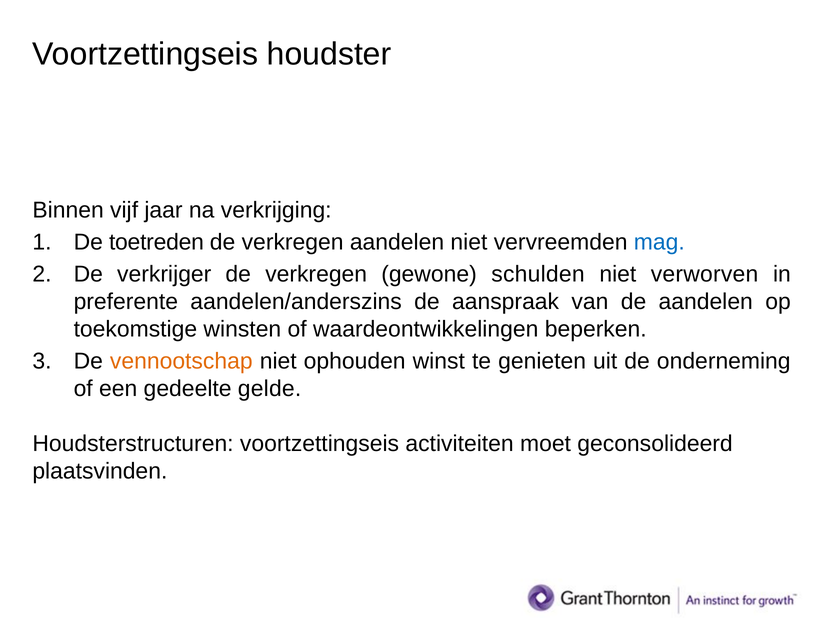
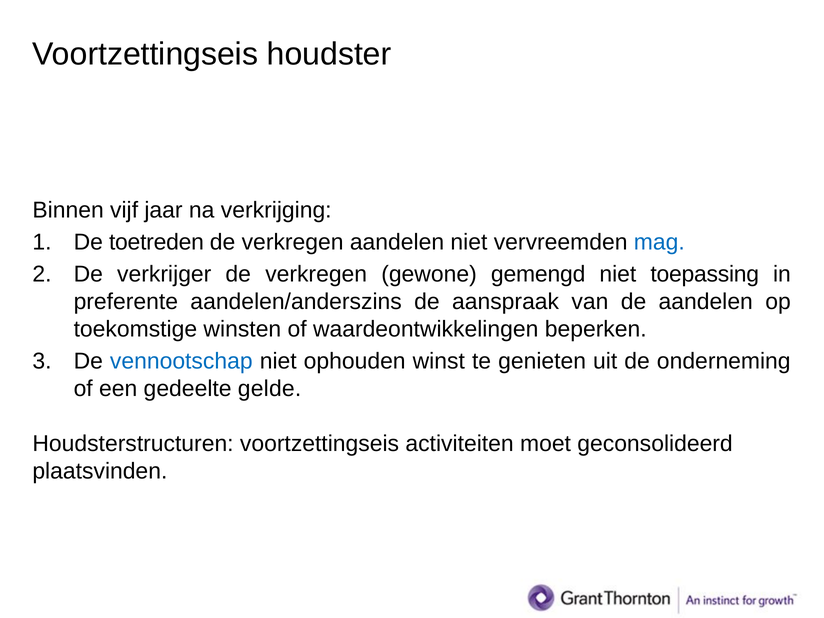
schulden: schulden -> gemengd
verworven: verworven -> toepassing
vennootschap colour: orange -> blue
